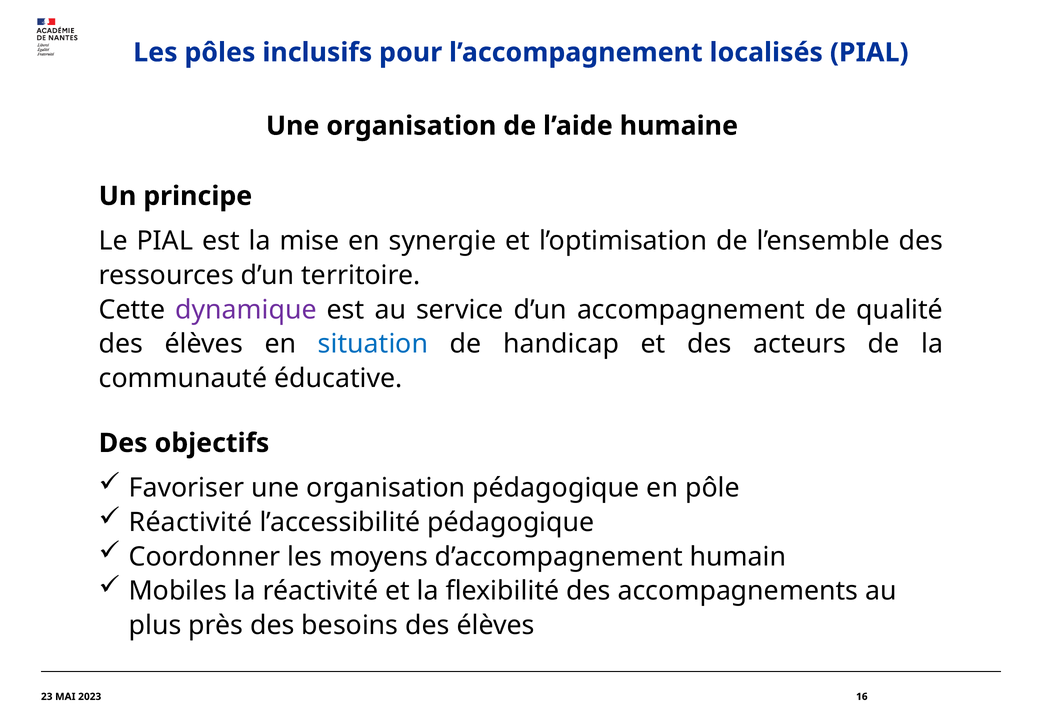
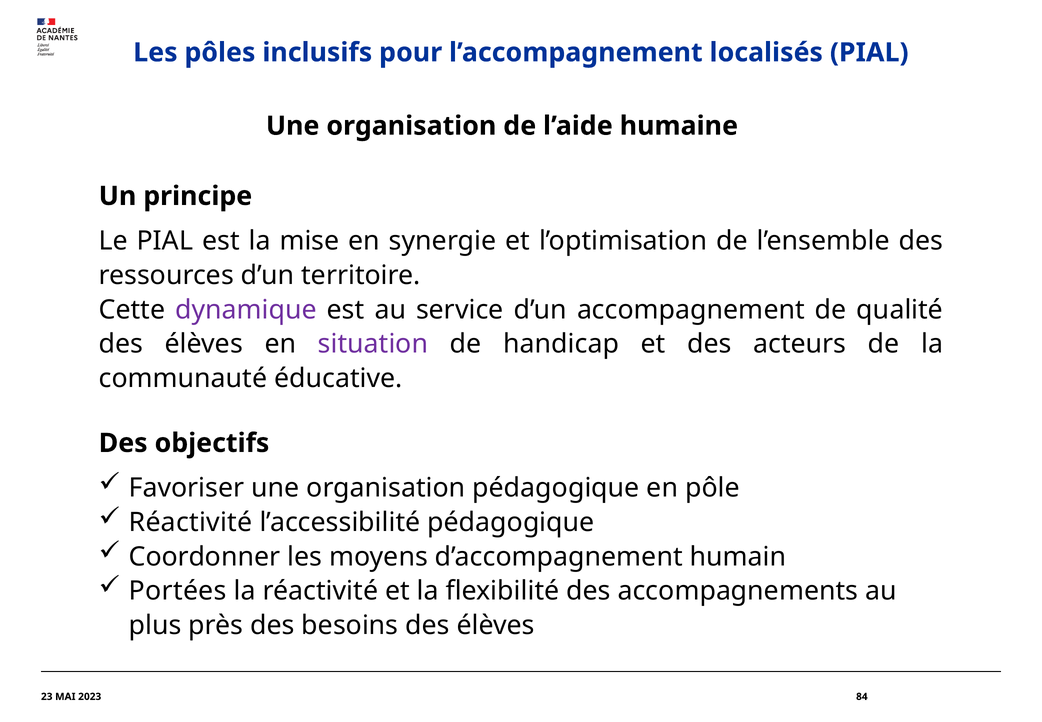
situation colour: blue -> purple
Mobiles: Mobiles -> Portées
16: 16 -> 84
